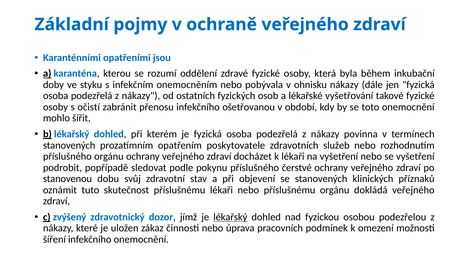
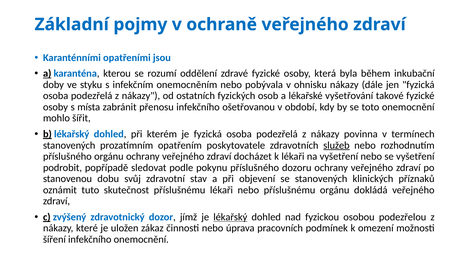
očistí: očistí -> místa
služeb underline: none -> present
čerstvé: čerstvé -> dozoru
